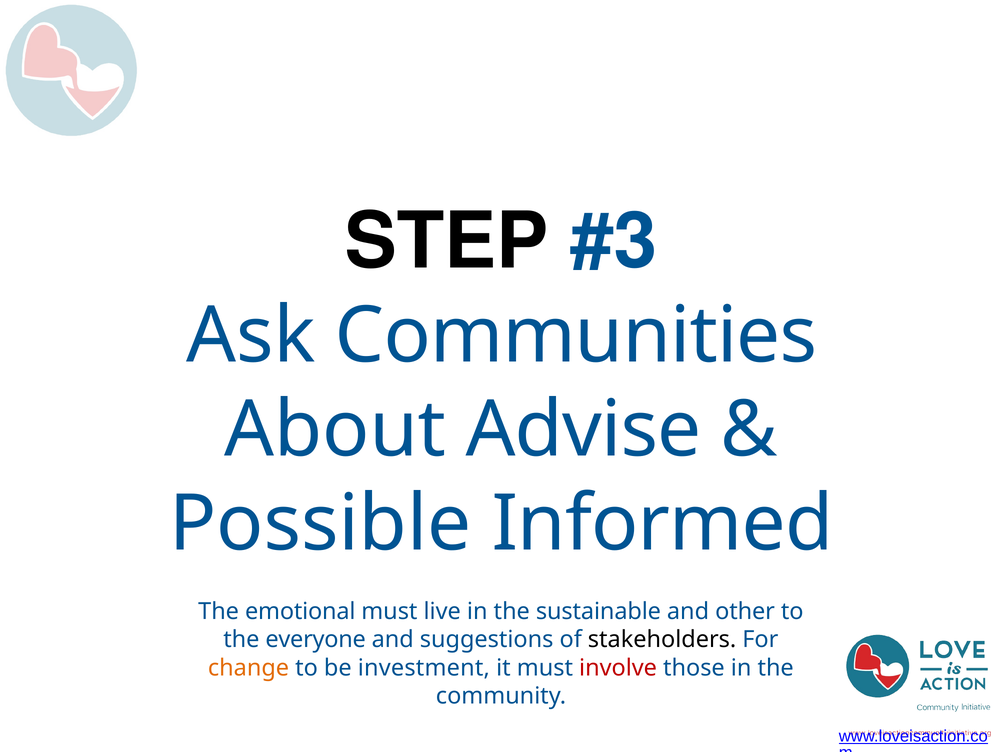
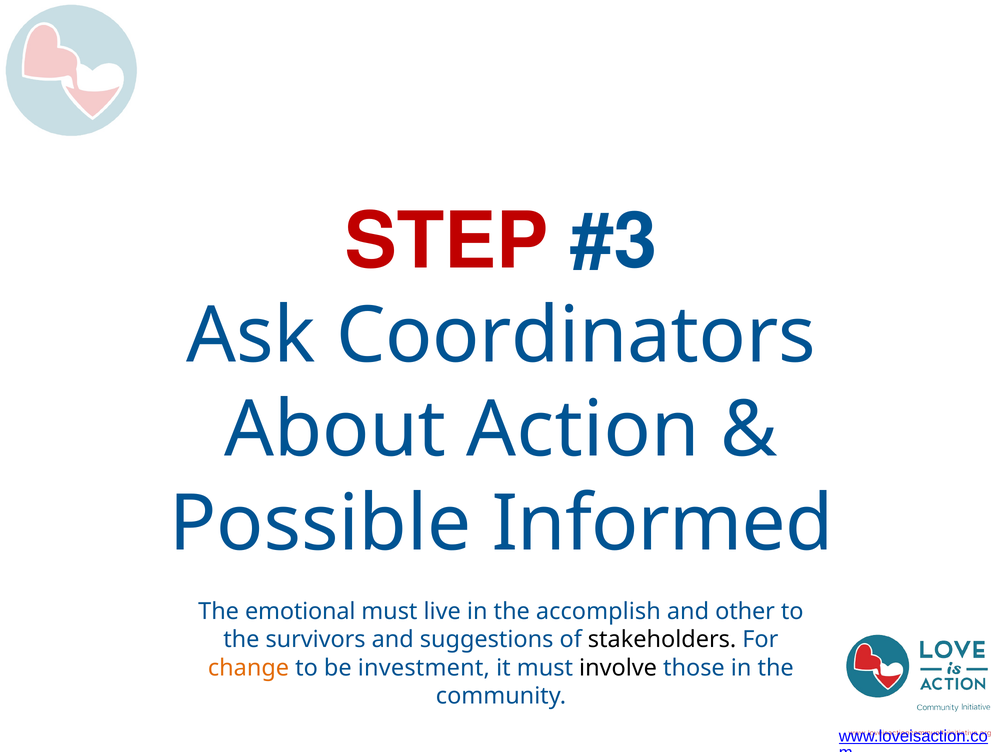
STEP colour: black -> red
Communities: Communities -> Coordinators
Advise: Advise -> Action
sustainable: sustainable -> accomplish
everyone: everyone -> survivors
involve colour: red -> black
